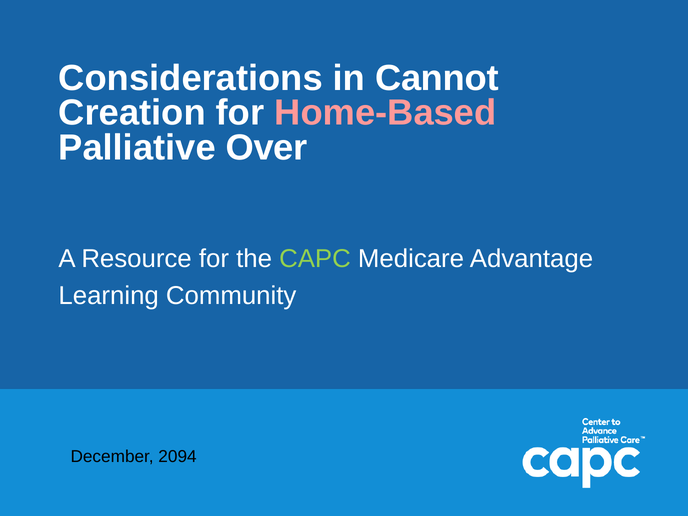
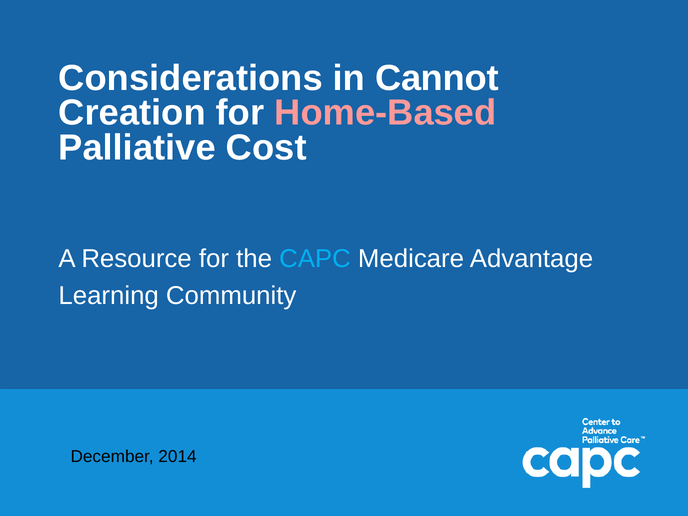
Over: Over -> Cost
CAPC colour: light green -> light blue
2094: 2094 -> 2014
